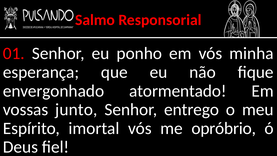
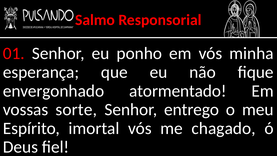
junto: junto -> sorte
opróbrio: opróbrio -> chagado
